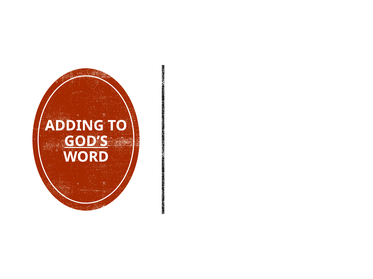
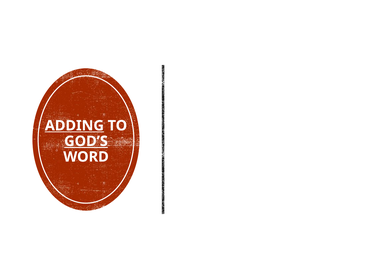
ADDING underline: none -> present
